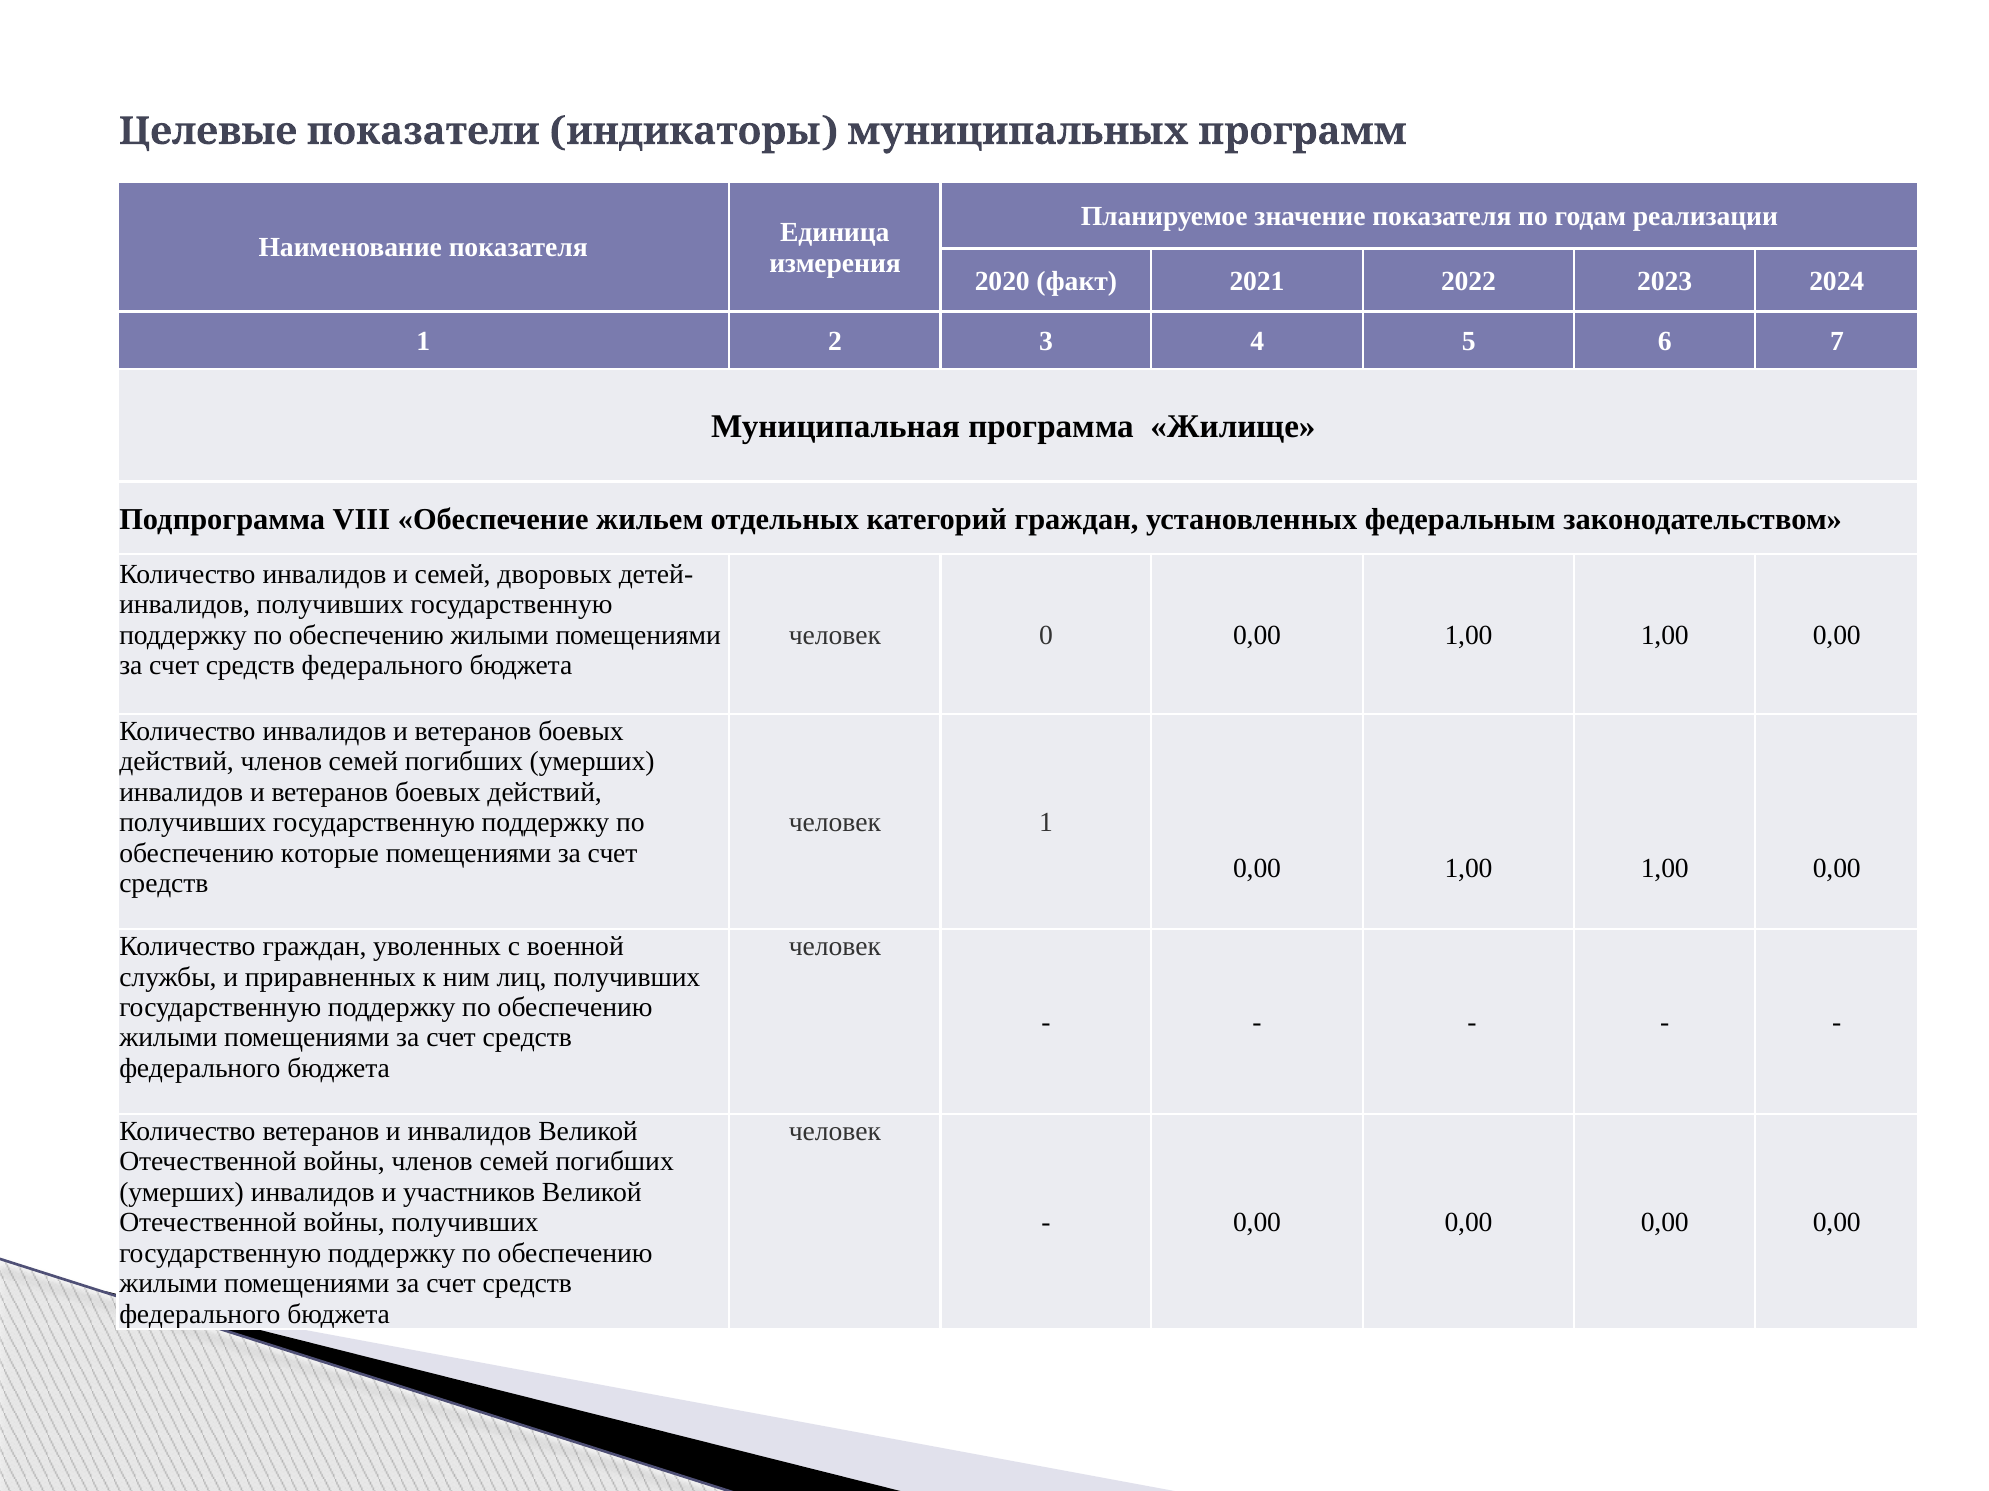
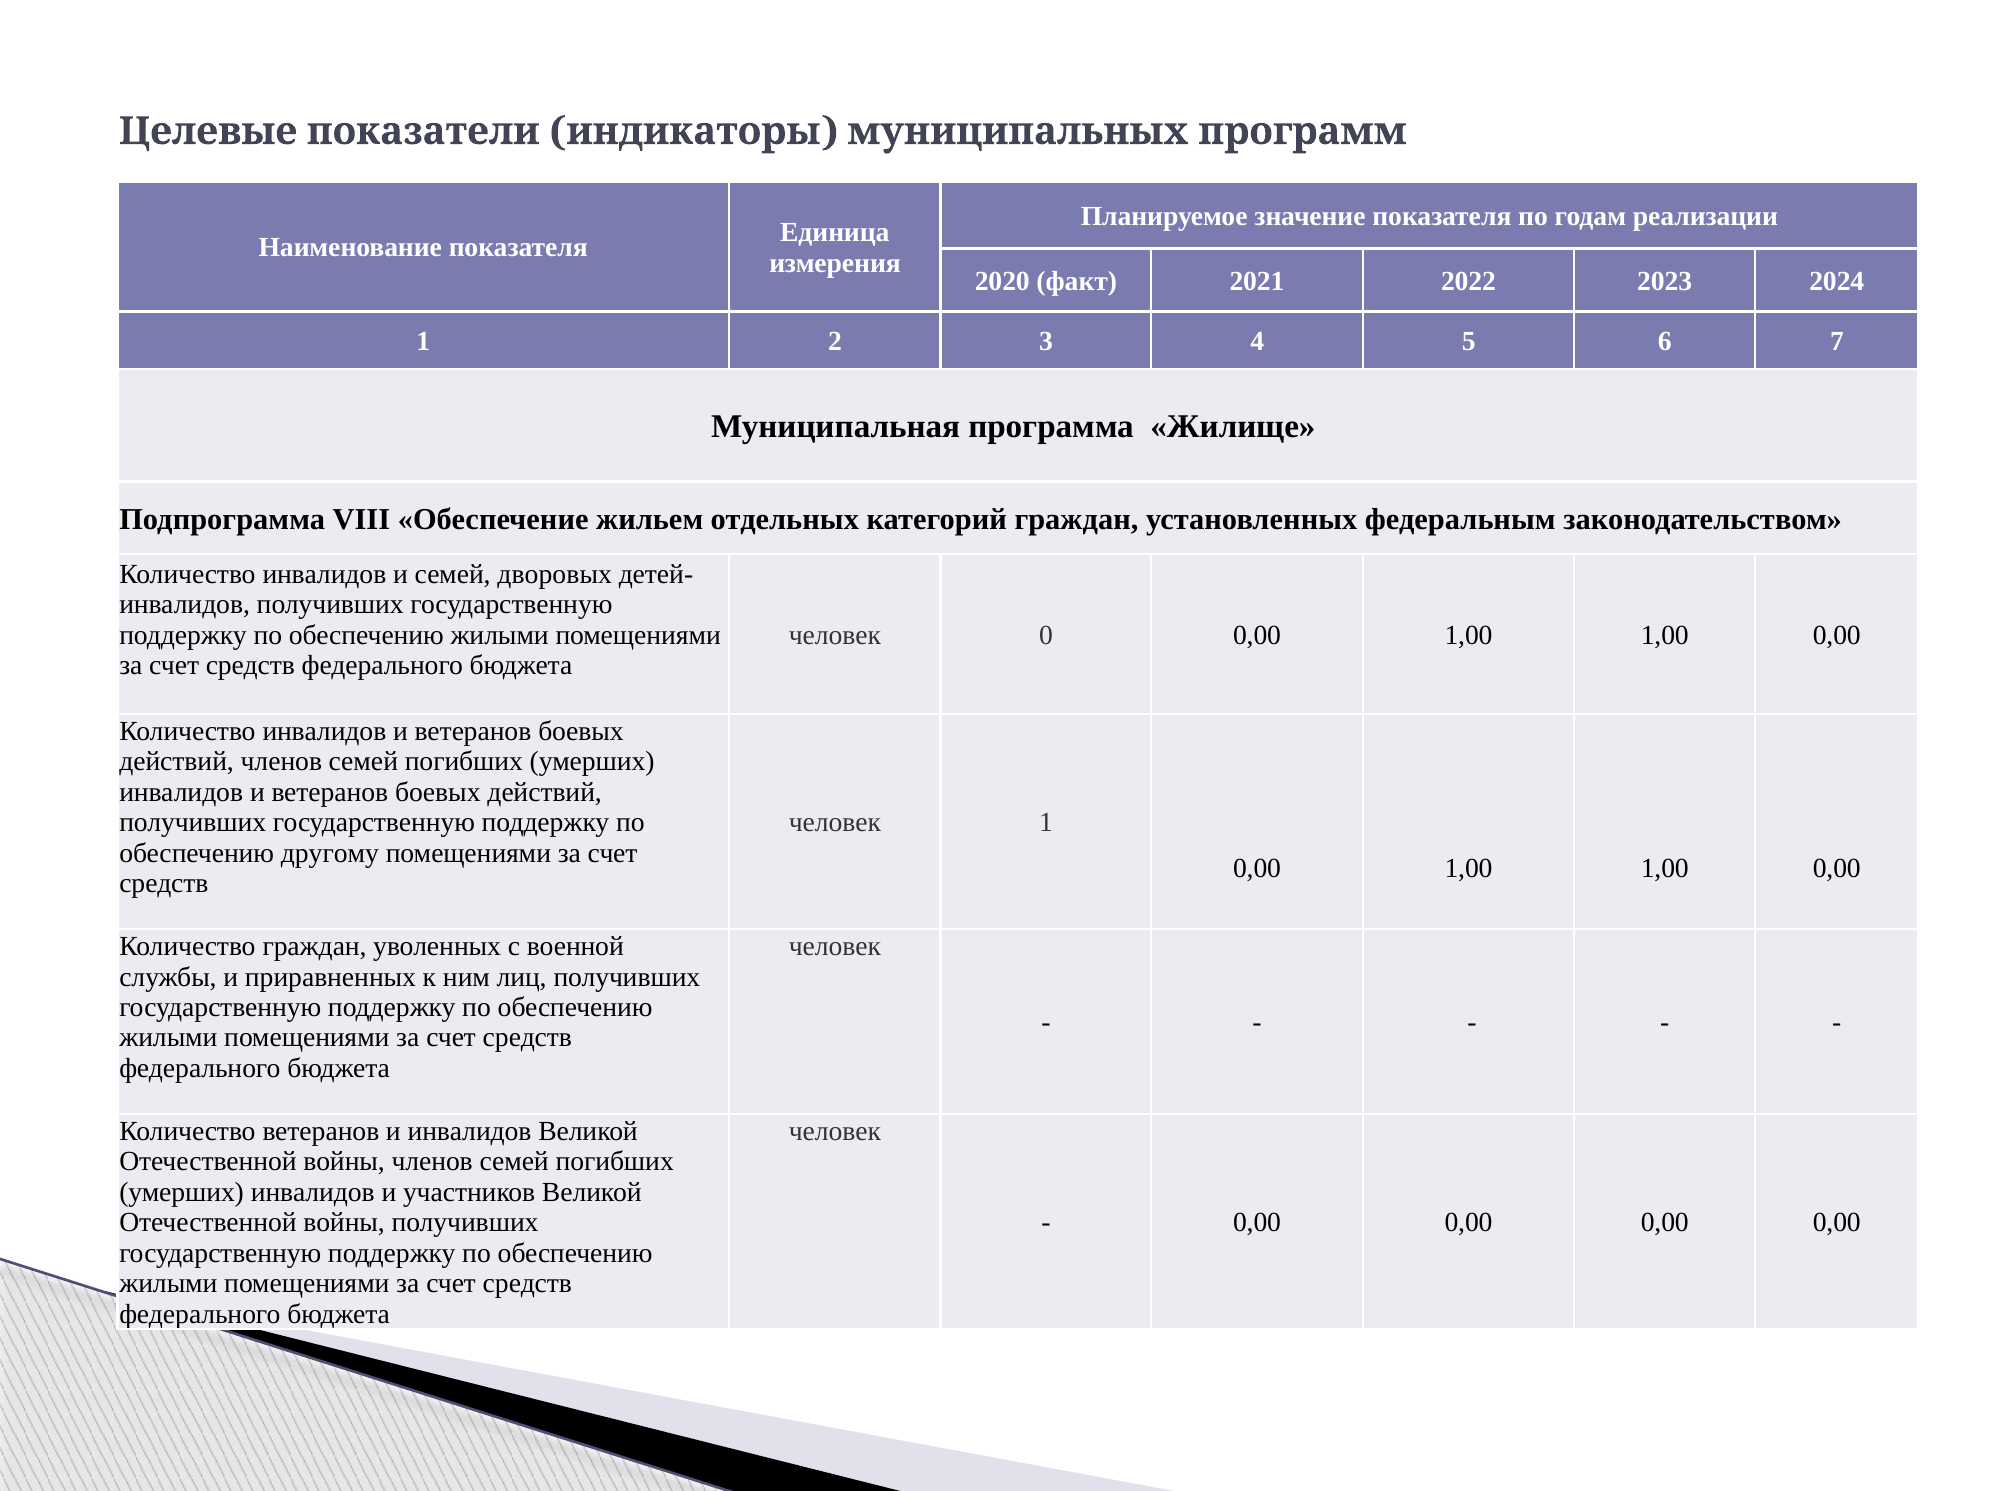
которые: которые -> другому
